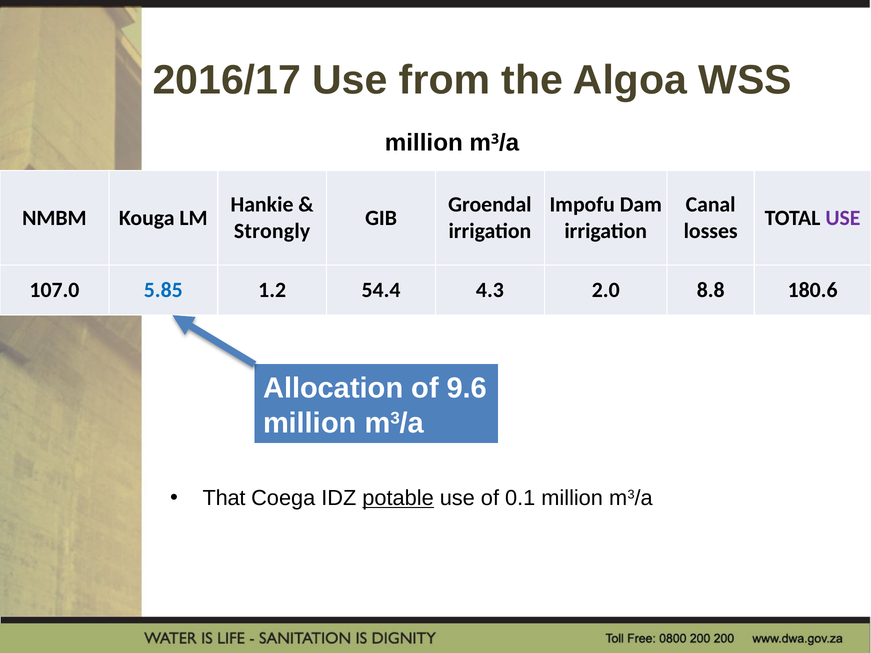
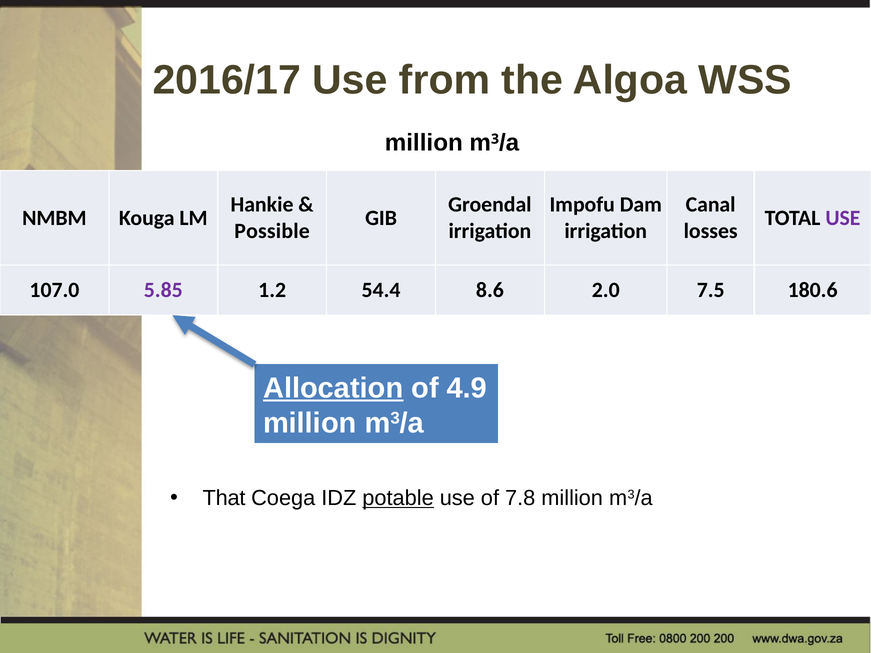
Strongly: Strongly -> Possible
5.85 colour: blue -> purple
4.3: 4.3 -> 8.6
8.8: 8.8 -> 7.5
Allocation underline: none -> present
9.6: 9.6 -> 4.9
0.1: 0.1 -> 7.8
